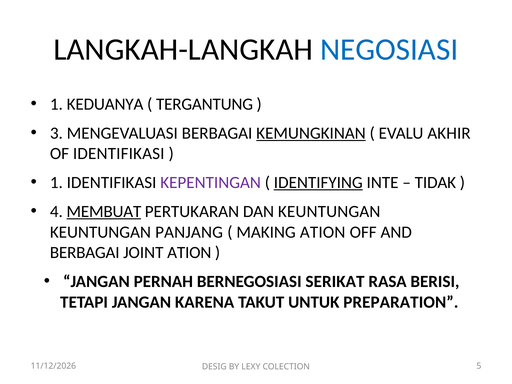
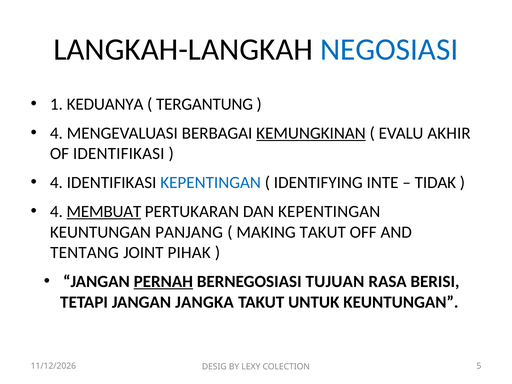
3 at (56, 133): 3 -> 4
1 at (56, 183): 1 -> 4
KEPENTINGAN at (211, 183) colour: purple -> blue
IDENTIFYING underline: present -> none
DAN KEUNTUNGAN: KEUNTUNGAN -> KEPENTINGAN
MAKING ATION: ATION -> TAKUT
BERBAGAI at (85, 253): BERBAGAI -> TENTANG
JOINT ATION: ATION -> PIHAK
PERNAH underline: none -> present
SERIKAT: SERIKAT -> TUJUAN
KARENA: KARENA -> JANGKA
UNTUK PREPARATION: PREPARATION -> KEUNTUNGAN
